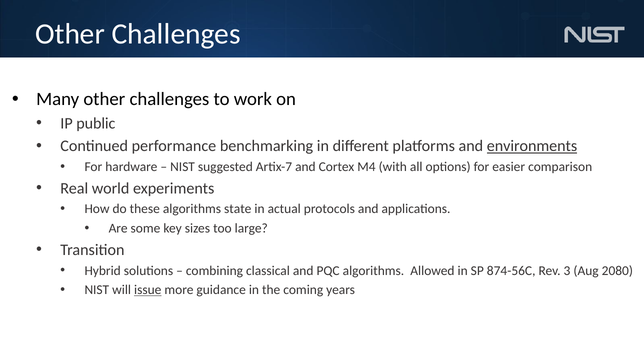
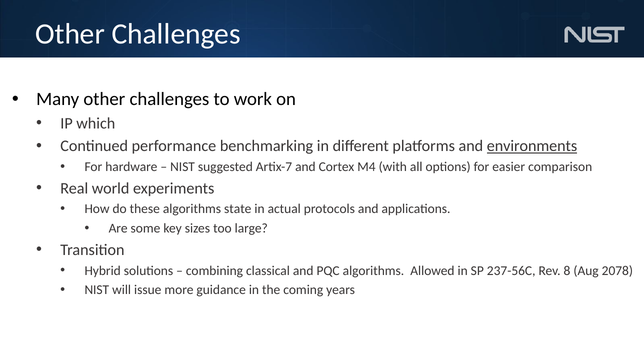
public: public -> which
874-56C: 874-56C -> 237-56C
3: 3 -> 8
2080: 2080 -> 2078
issue underline: present -> none
